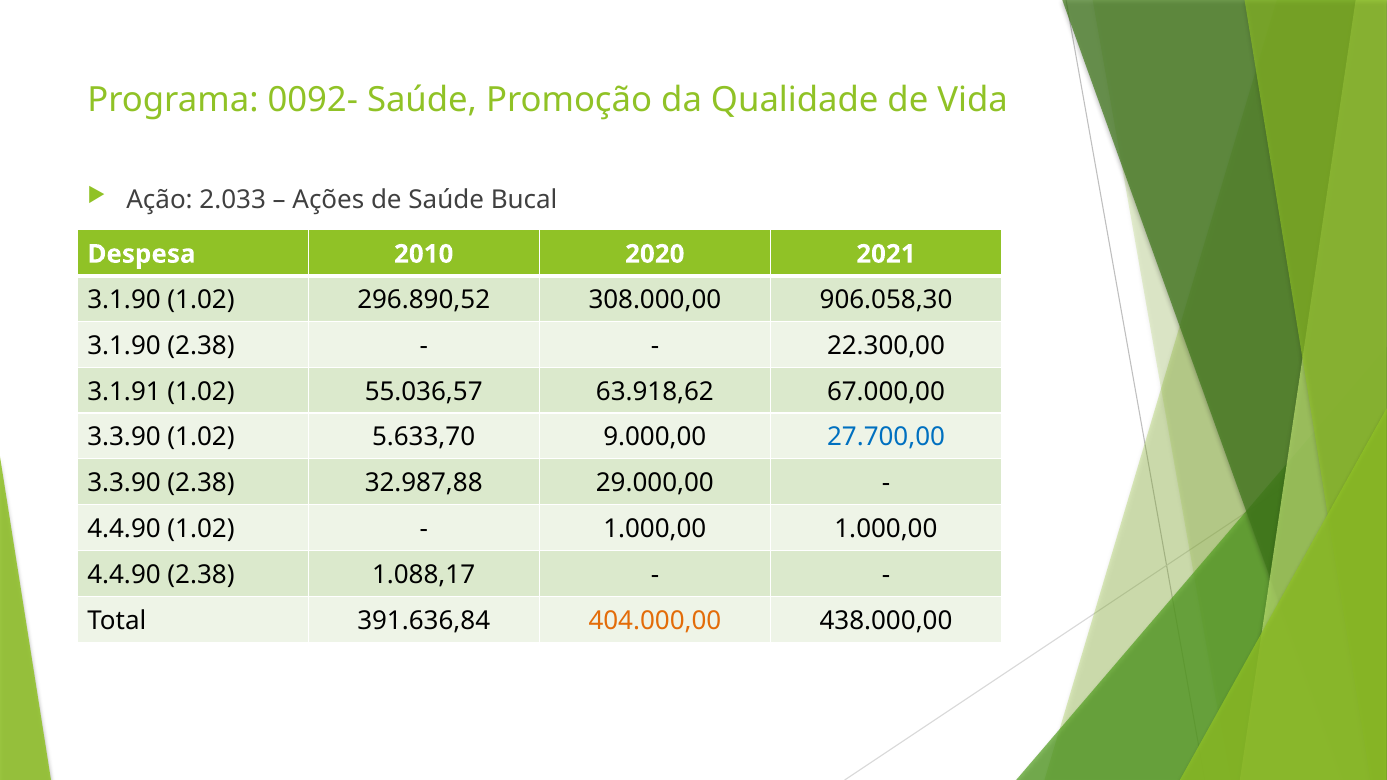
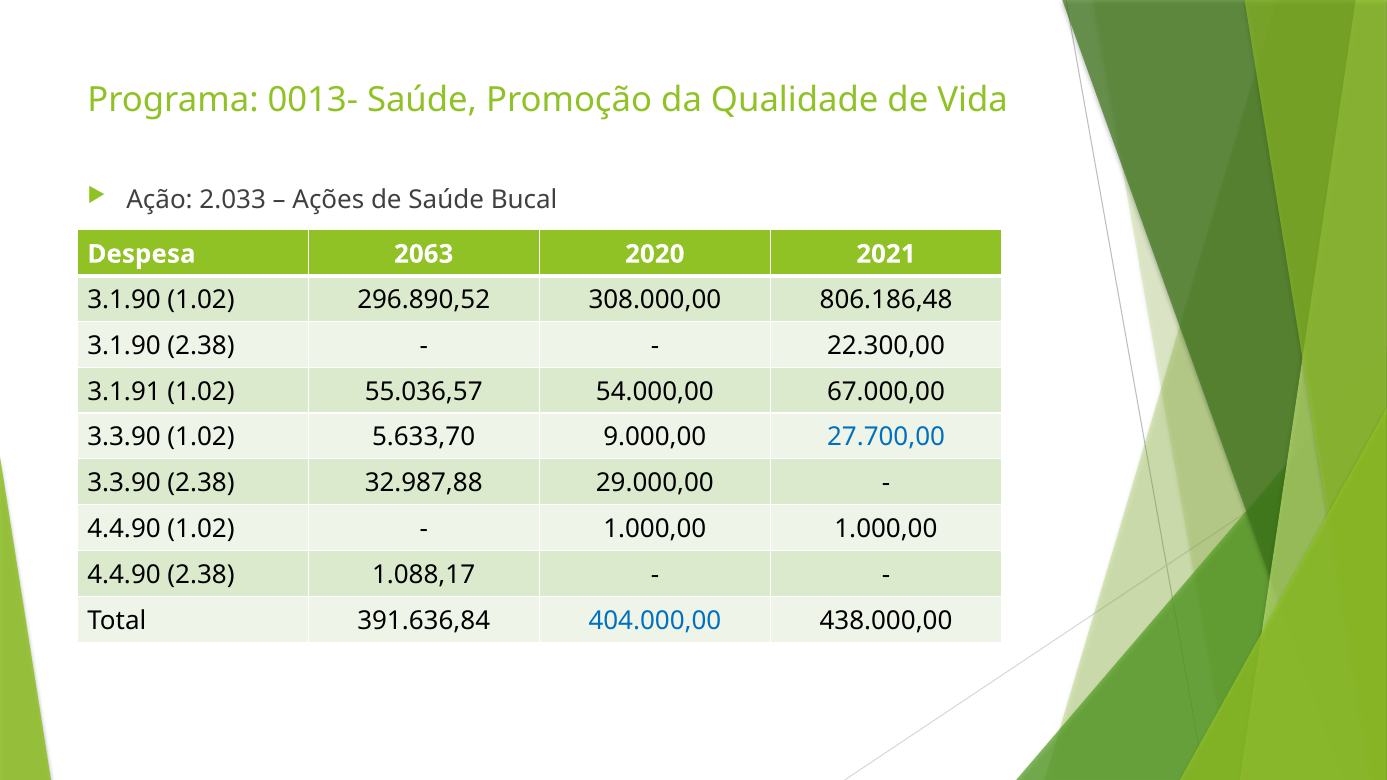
0092-: 0092- -> 0013-
2010: 2010 -> 2063
906.058,30: 906.058,30 -> 806.186,48
63.918,62: 63.918,62 -> 54.000,00
404.000,00 colour: orange -> blue
